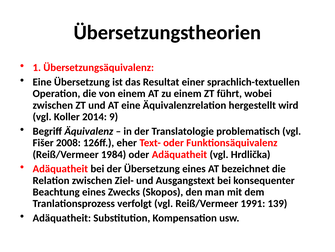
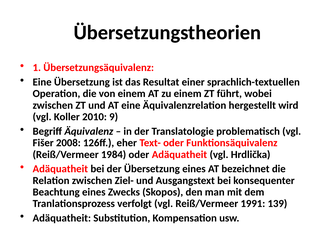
2014: 2014 -> 2010
